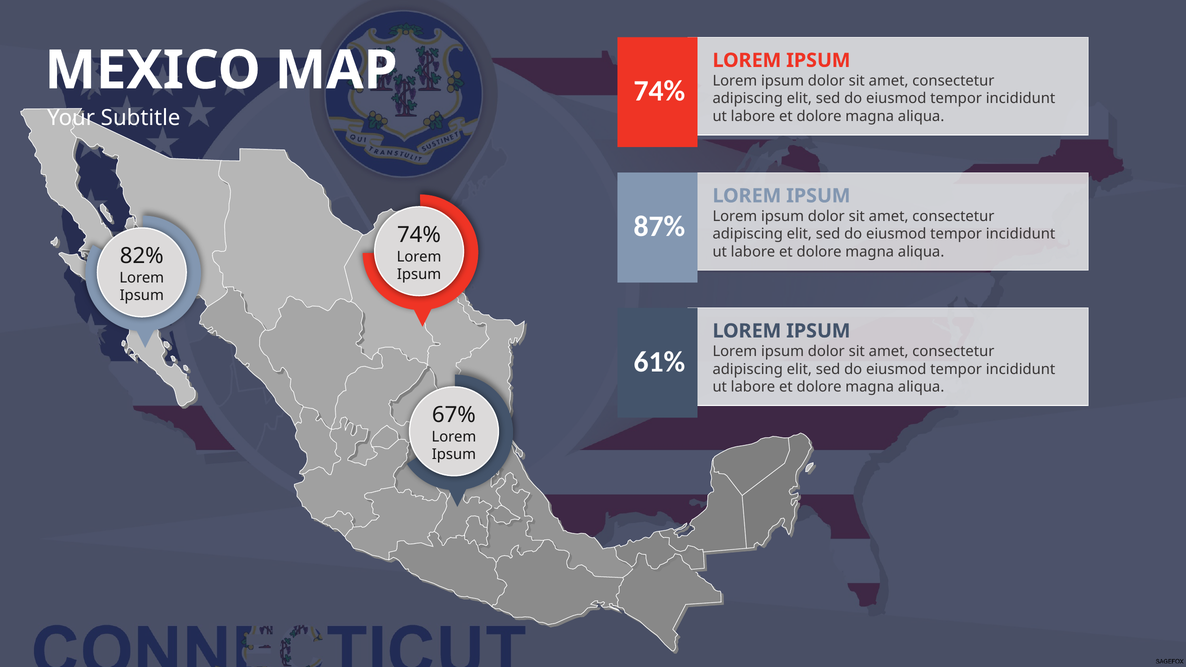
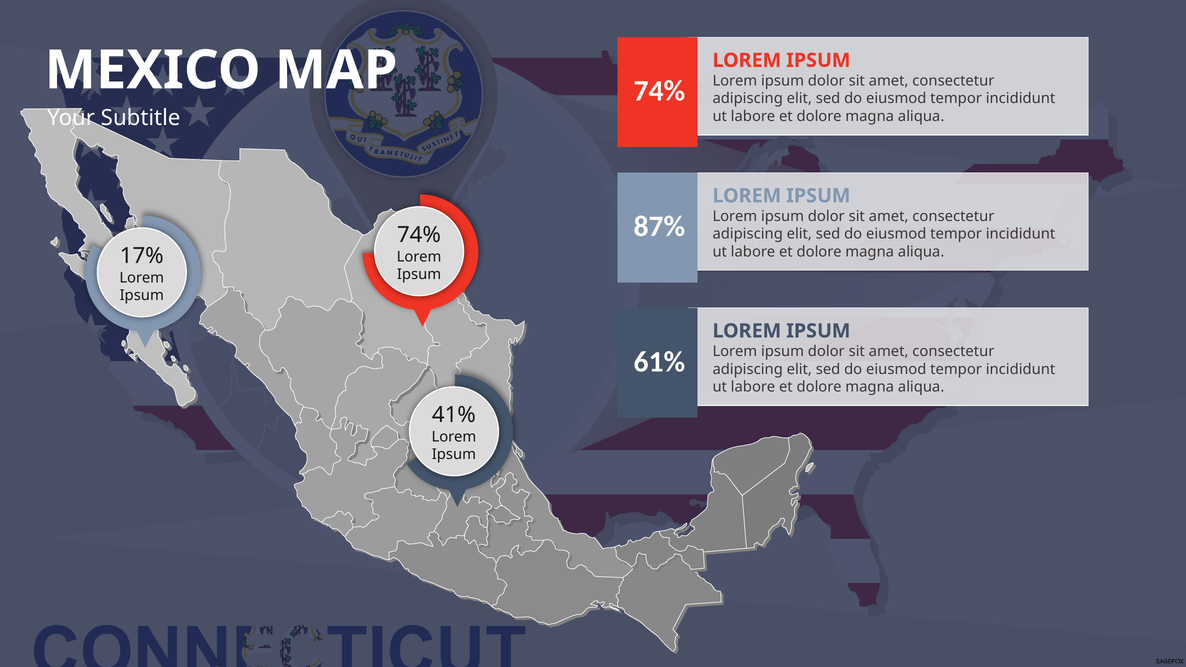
82%: 82% -> 17%
67%: 67% -> 41%
